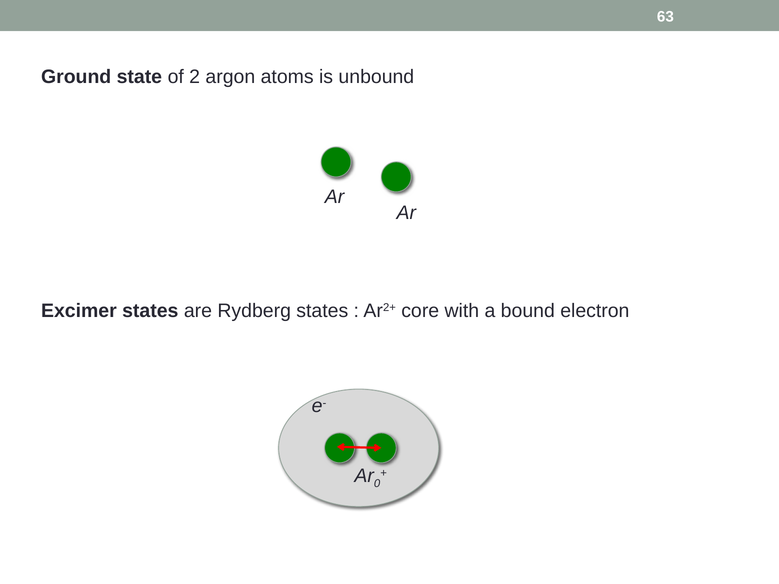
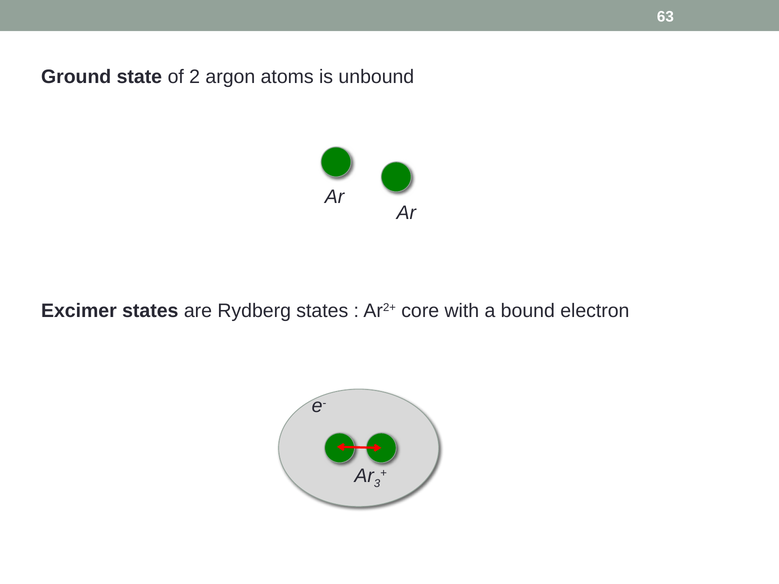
0: 0 -> 3
